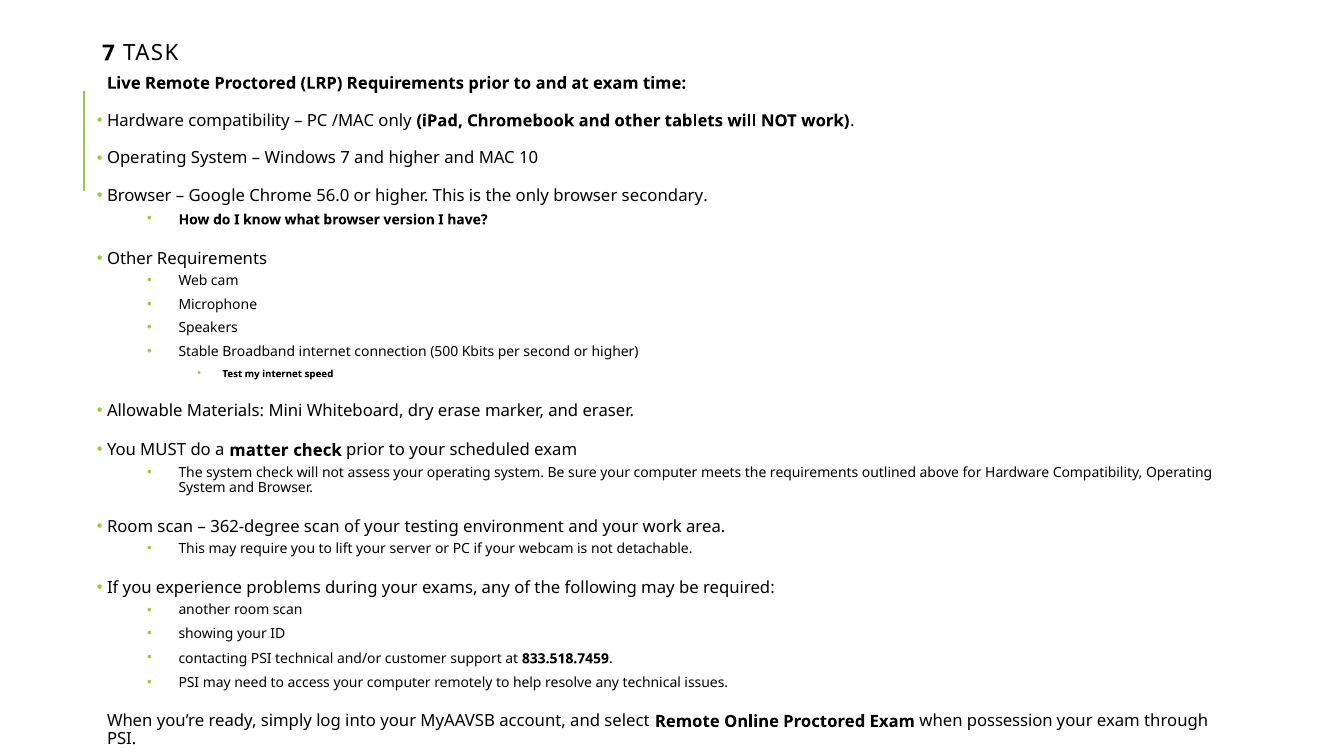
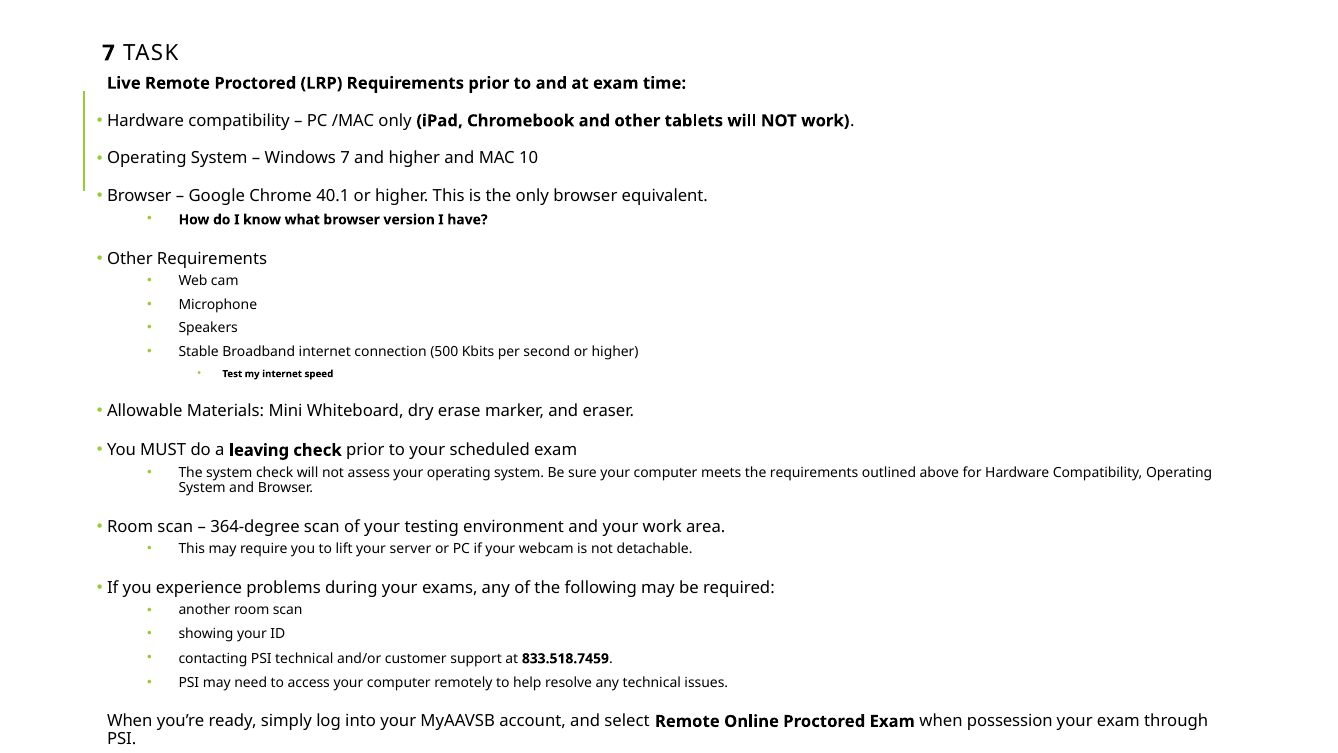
56.0: 56.0 -> 40.1
secondary: secondary -> equivalent
matter: matter -> leaving
362-degree: 362-degree -> 364-degree
